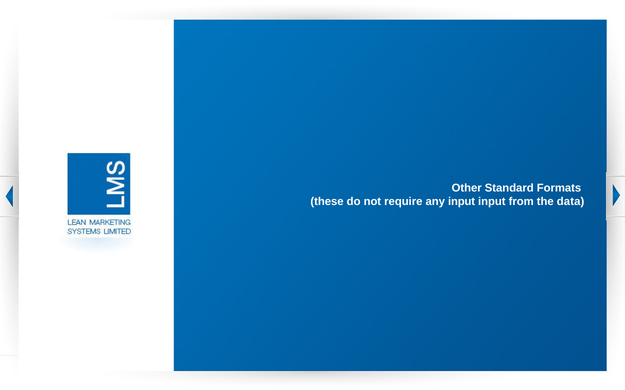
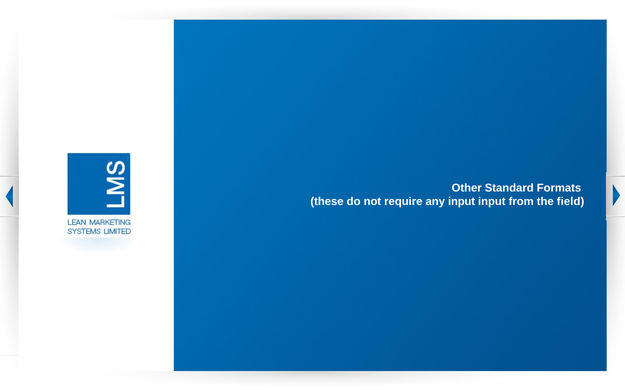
data: data -> field
